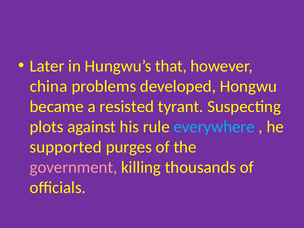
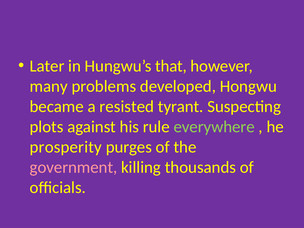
china: china -> many
everywhere colour: light blue -> light green
supported: supported -> prosperity
